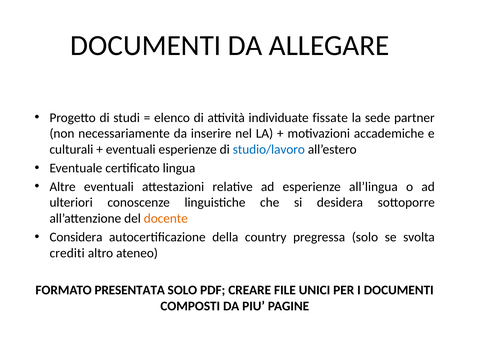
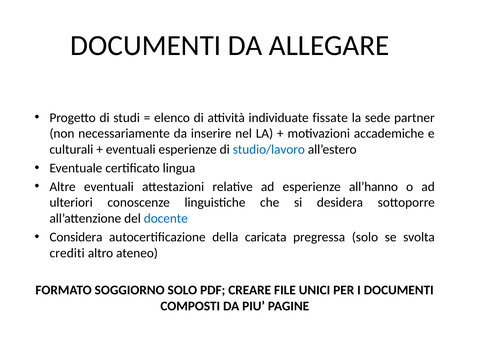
all’lingua: all’lingua -> all’hanno
docente colour: orange -> blue
country: country -> caricata
PRESENTATA: PRESENTATA -> SOGGIORNO
